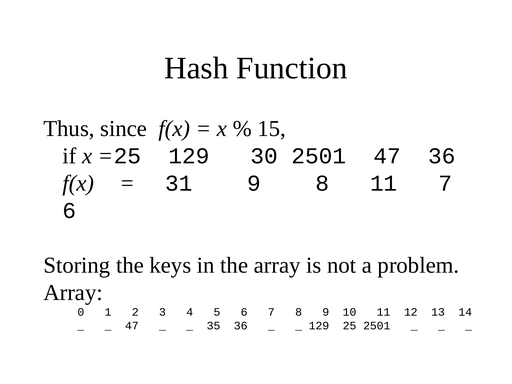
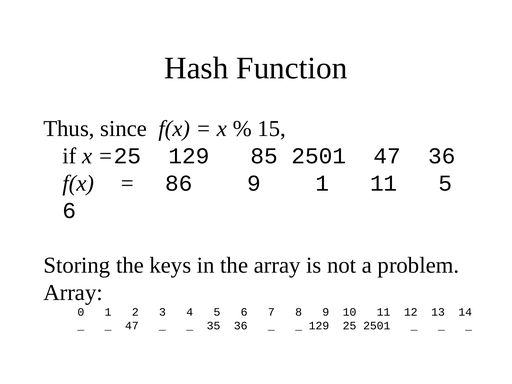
30: 30 -> 85
31: 31 -> 86
9 8: 8 -> 1
11 7: 7 -> 5
